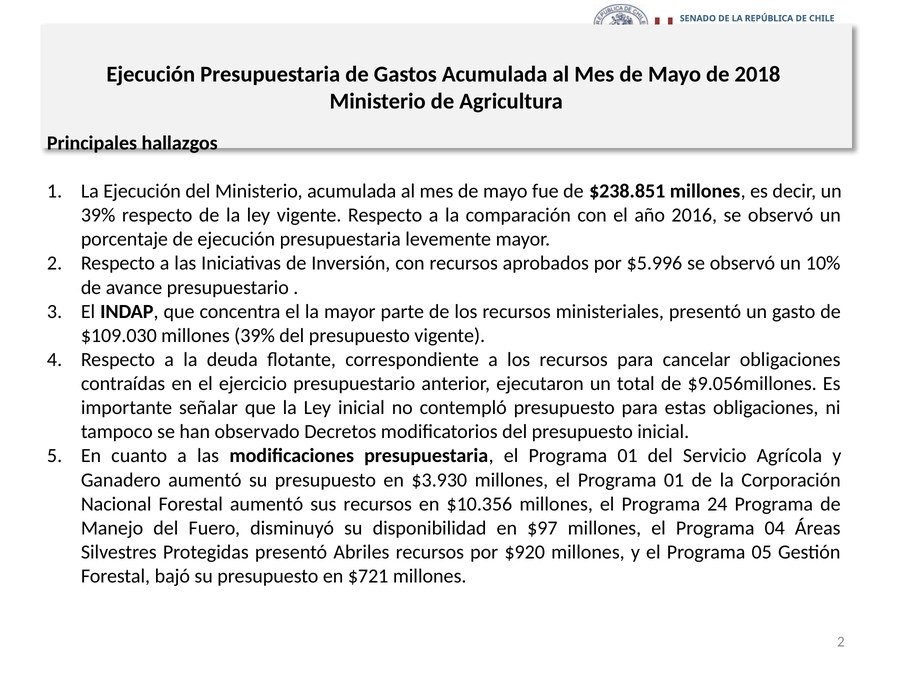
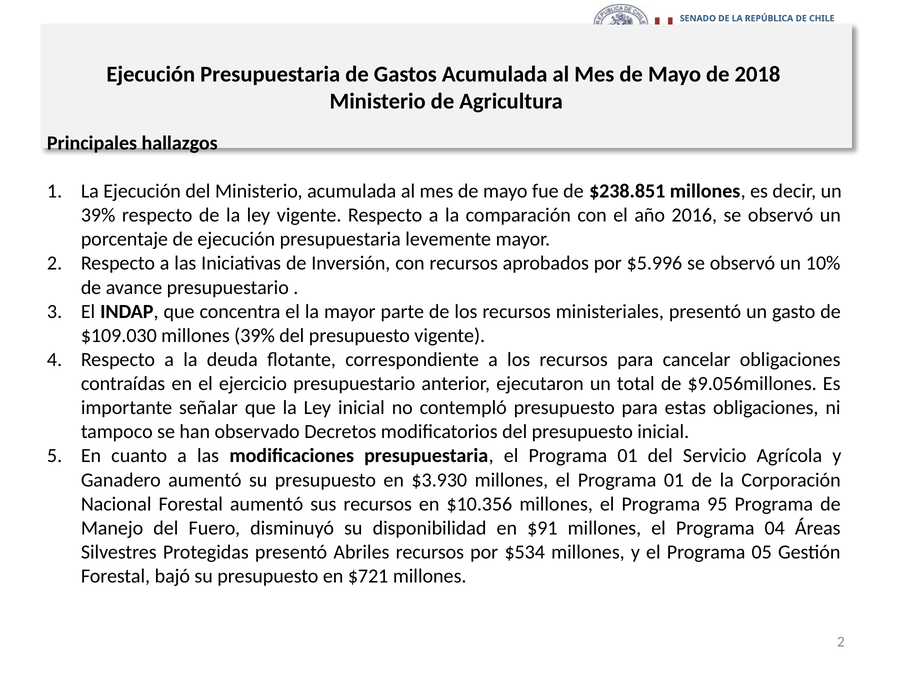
24: 24 -> 95
$97: $97 -> $91
$920: $920 -> $534
